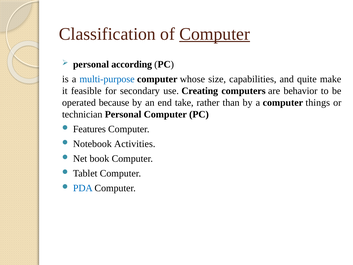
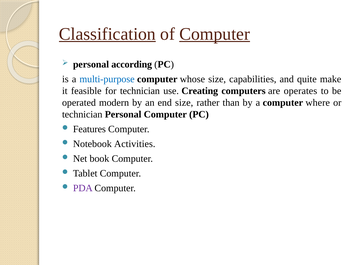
Classification underline: none -> present
for secondary: secondary -> technician
behavior: behavior -> operates
because: because -> modern
end take: take -> size
things: things -> where
PDA colour: blue -> purple
